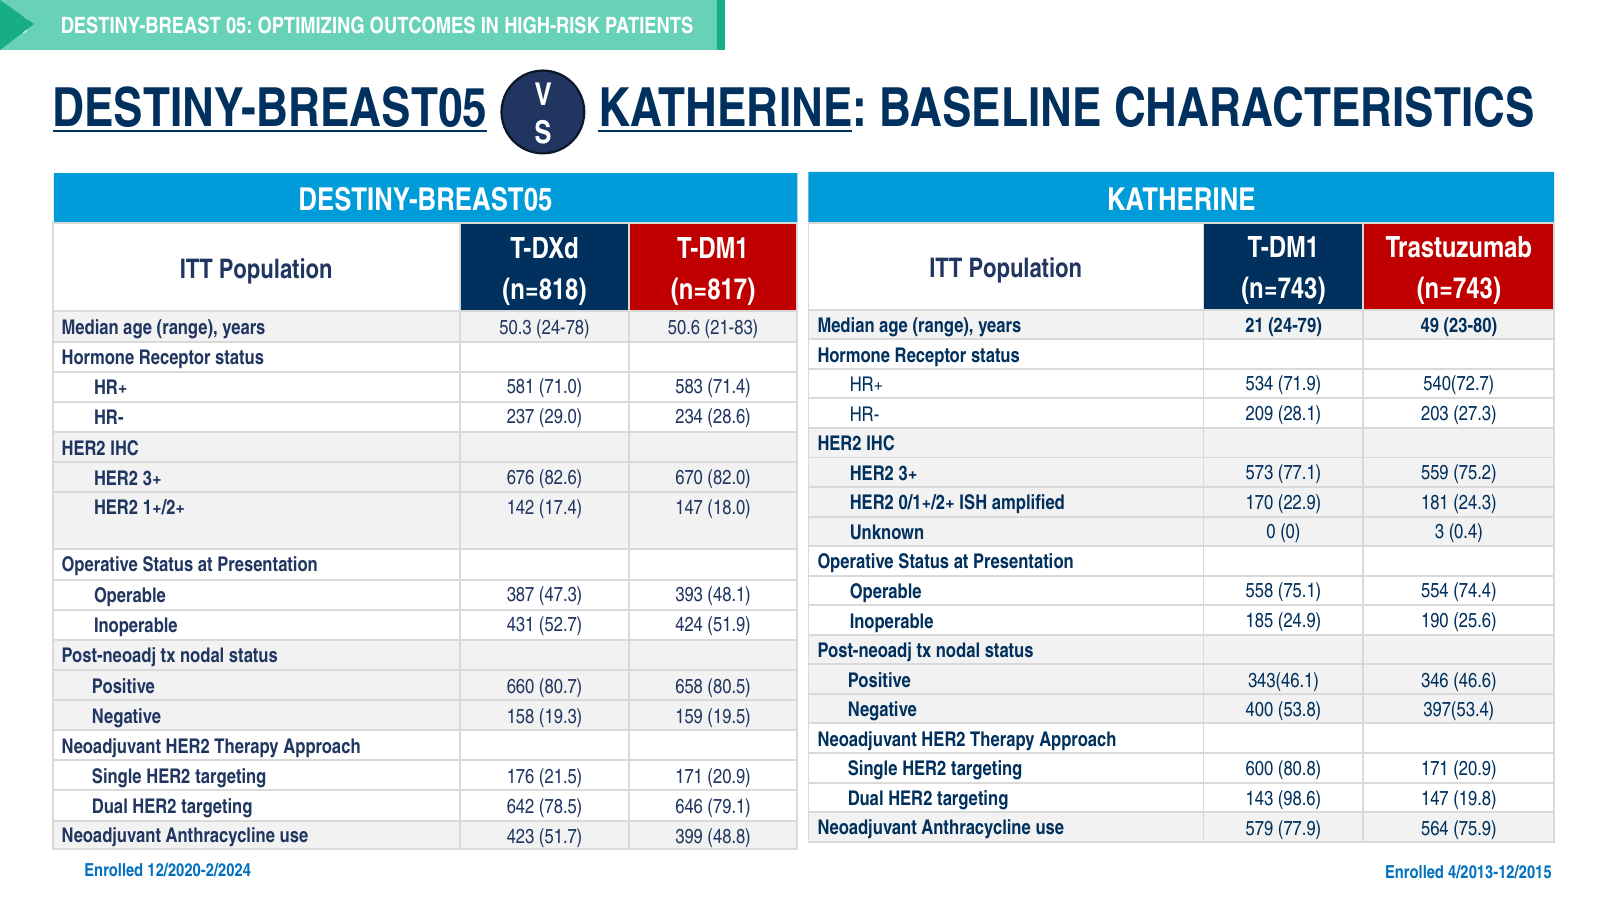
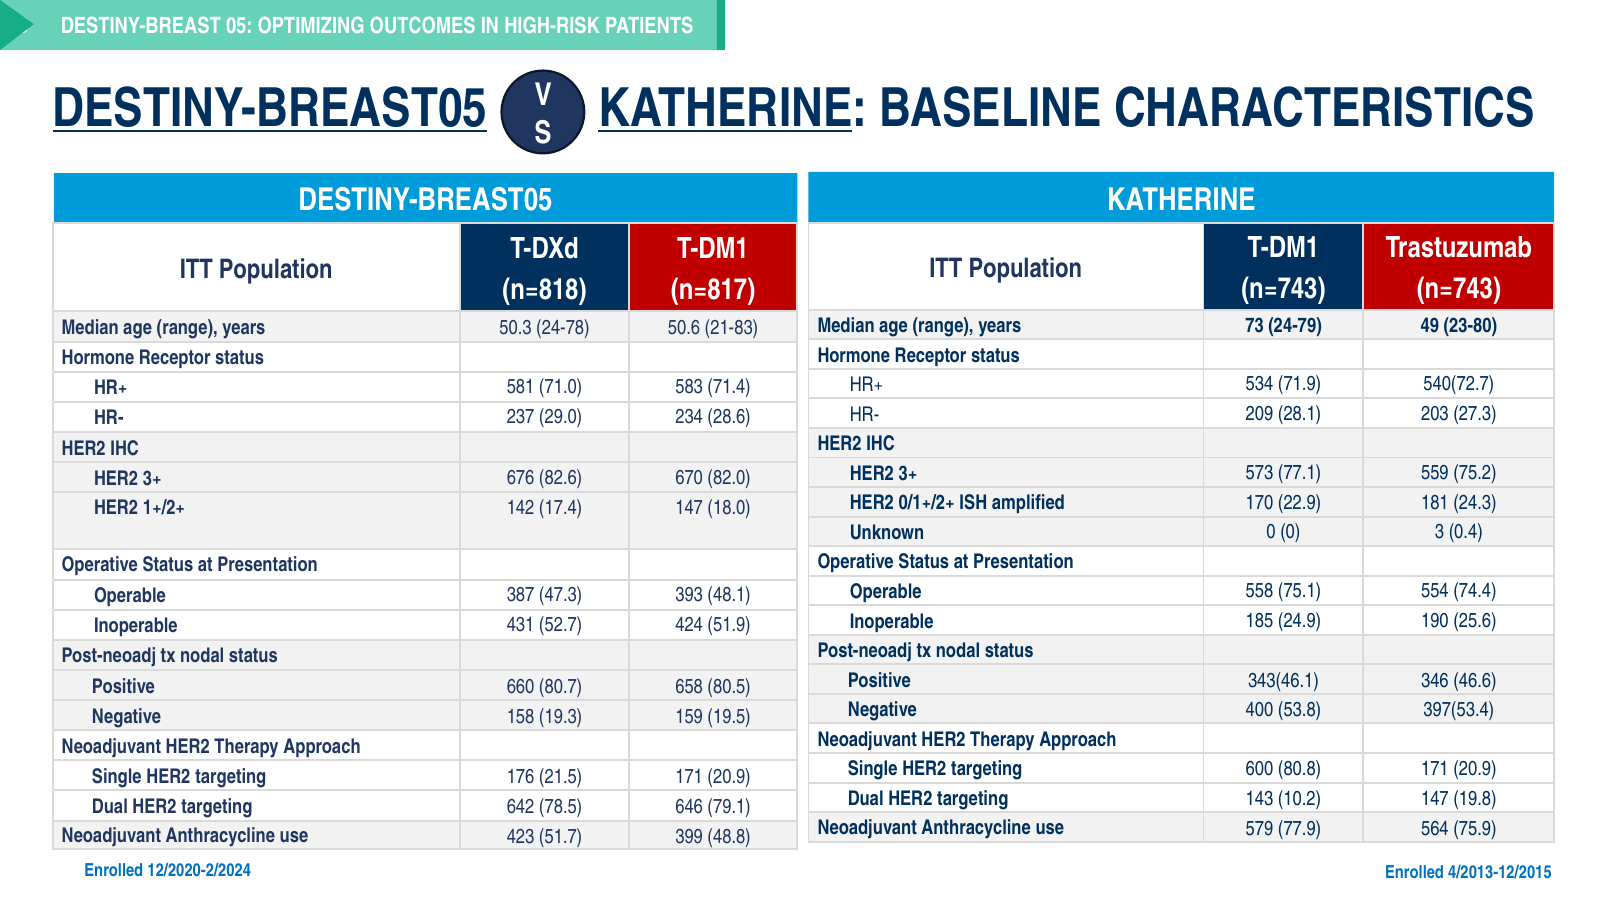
21: 21 -> 73
98.6: 98.6 -> 10.2
